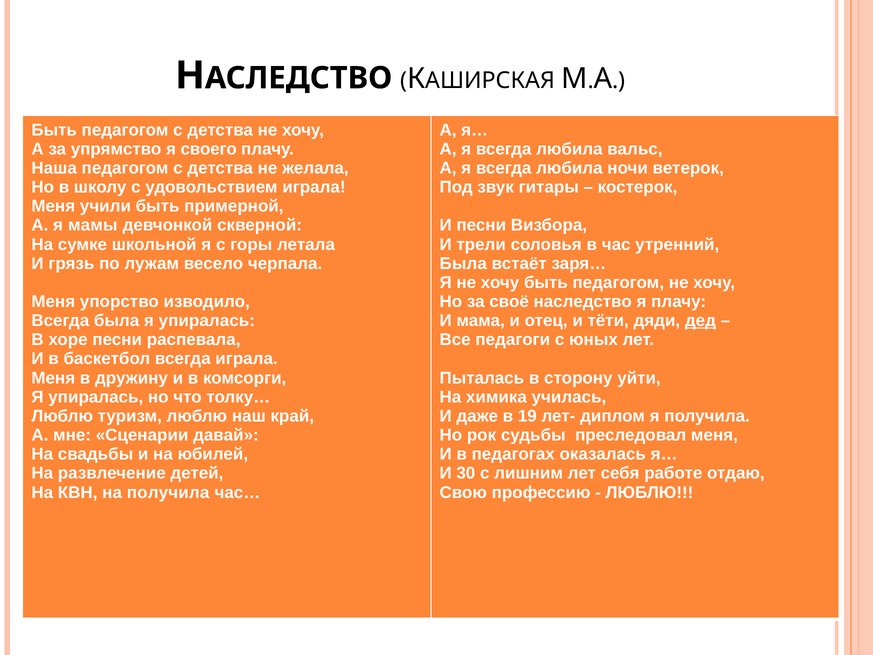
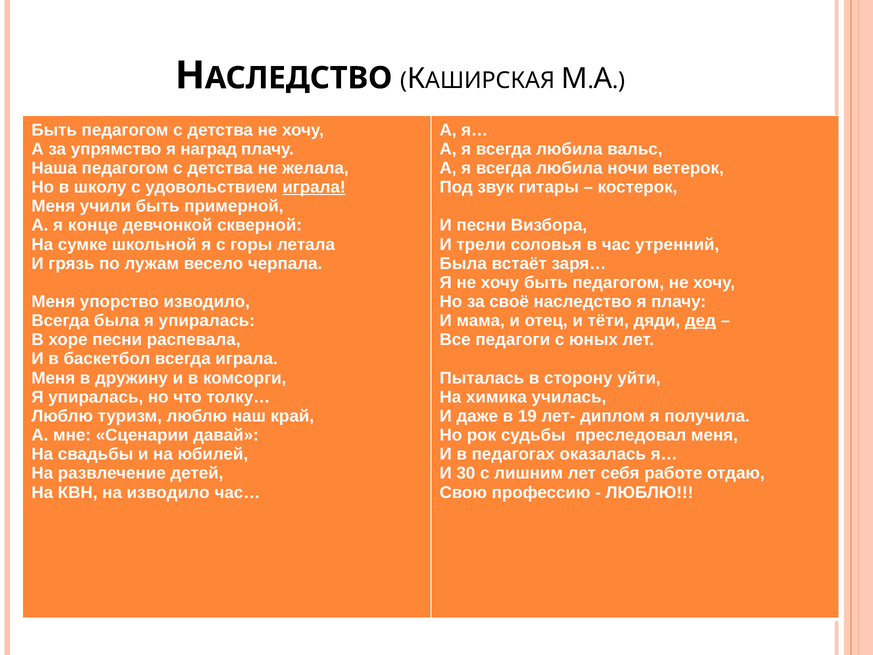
своего: своего -> наград
играла at (314, 187) underline: none -> present
мамы: мамы -> конце
на получила: получила -> изводило
